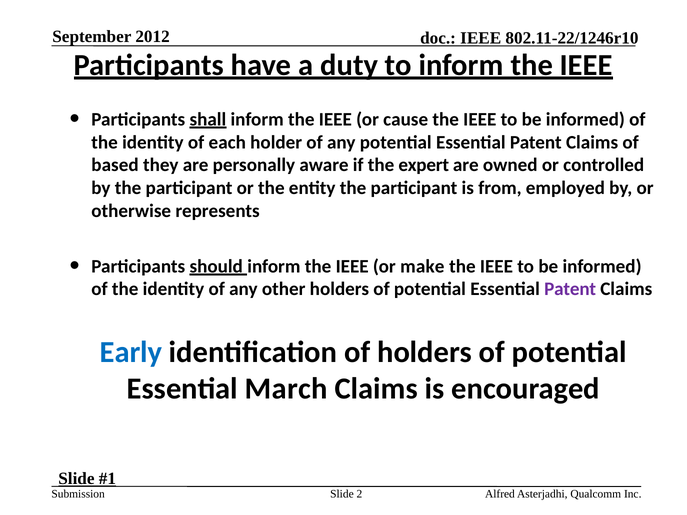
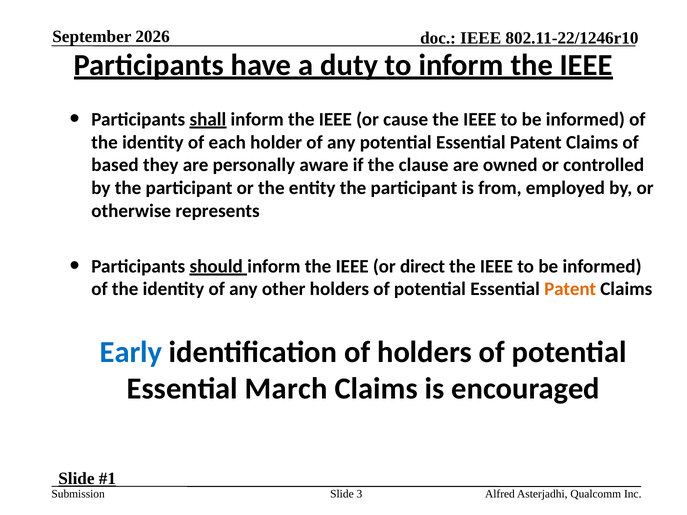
2012: 2012 -> 2026
expert: expert -> clause
make: make -> direct
Patent at (570, 289) colour: purple -> orange
2: 2 -> 3
